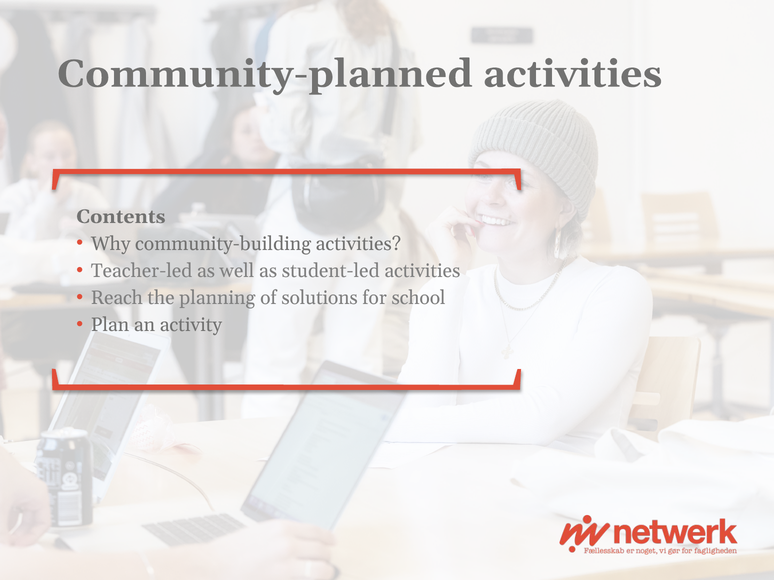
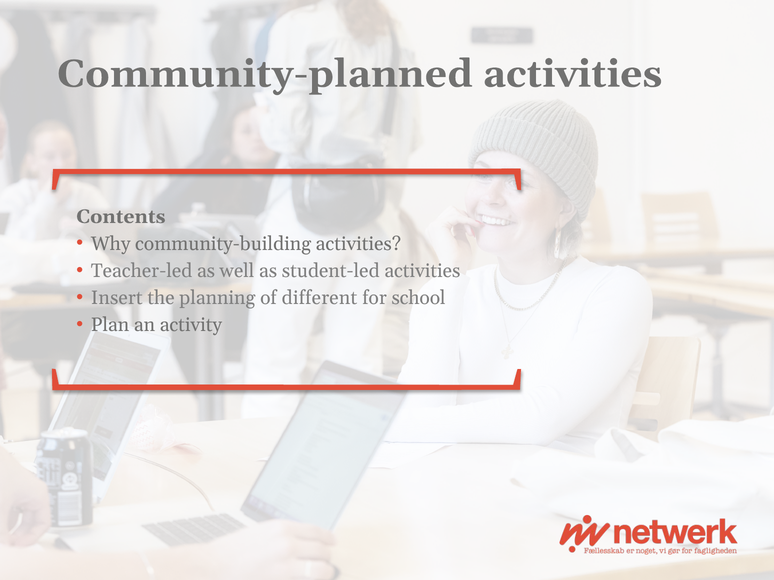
Reach: Reach -> Insert
solutions: solutions -> different
